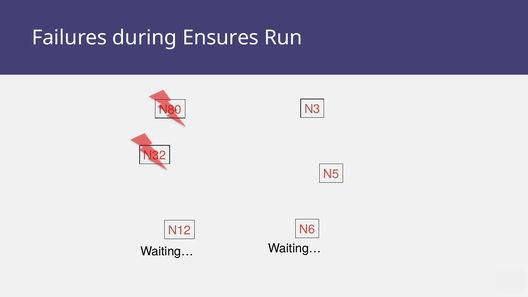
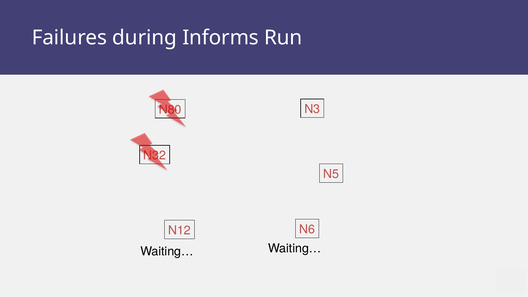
Ensures: Ensures -> Informs
